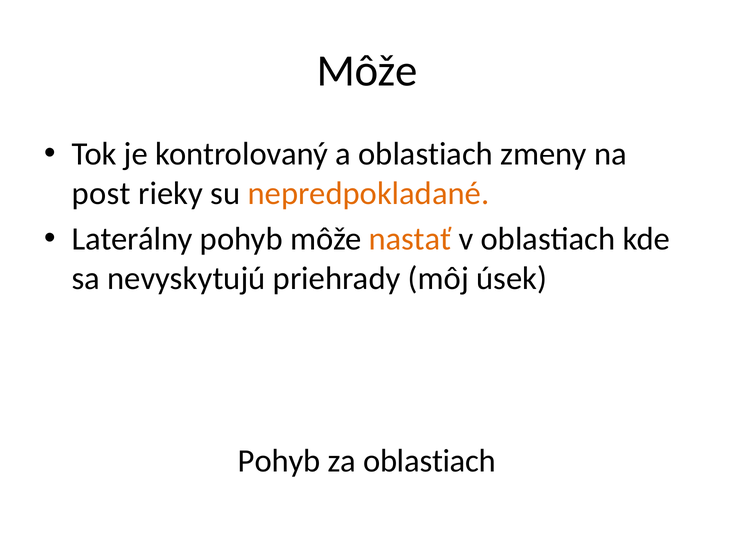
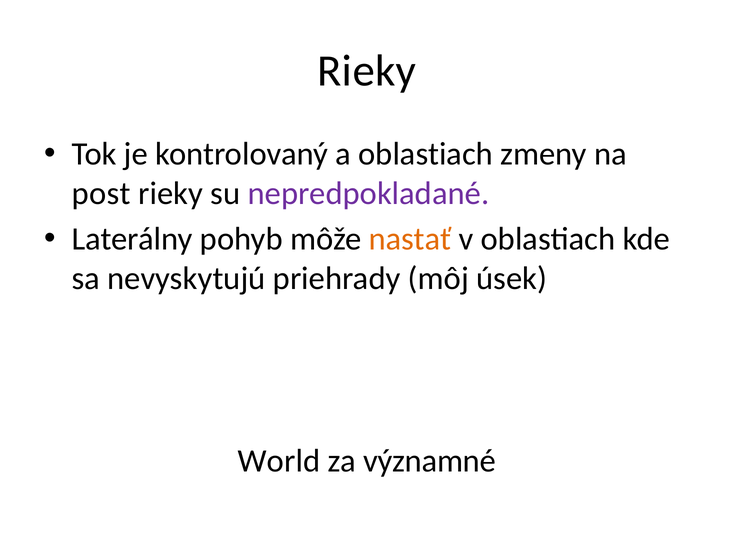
Môže at (367, 71): Môže -> Rieky
nepredpokladané colour: orange -> purple
Pohyb at (279, 461): Pohyb -> World
za oblastiach: oblastiach -> významné
